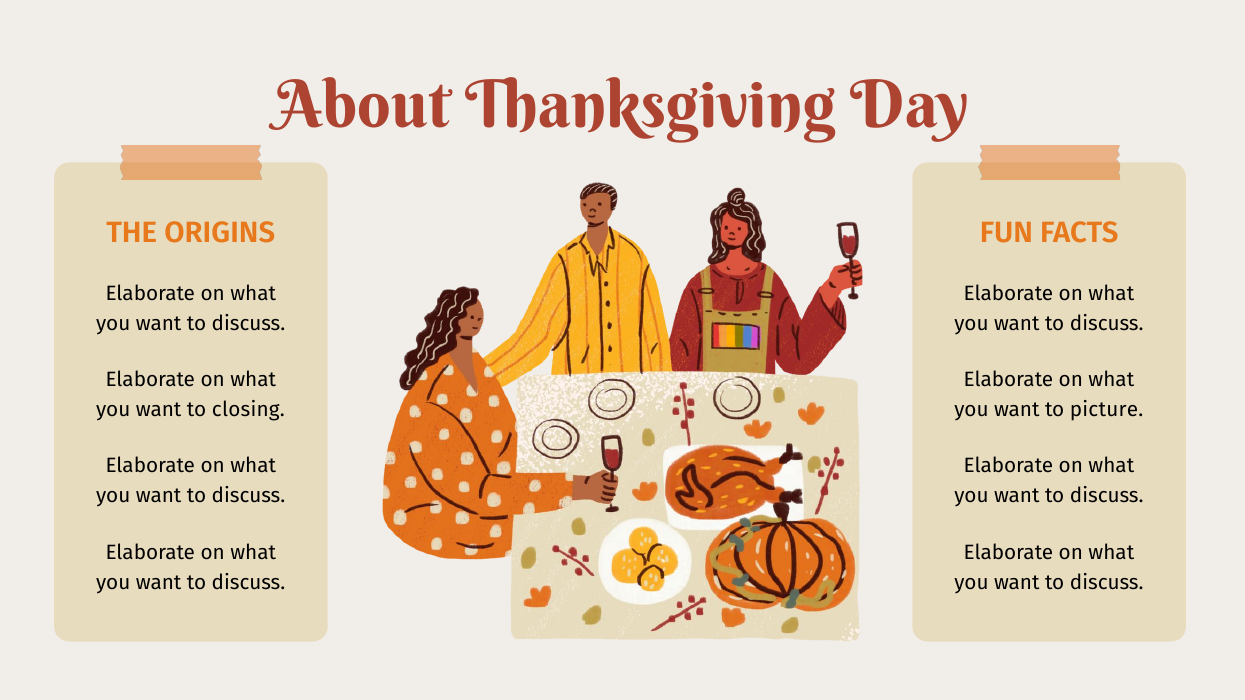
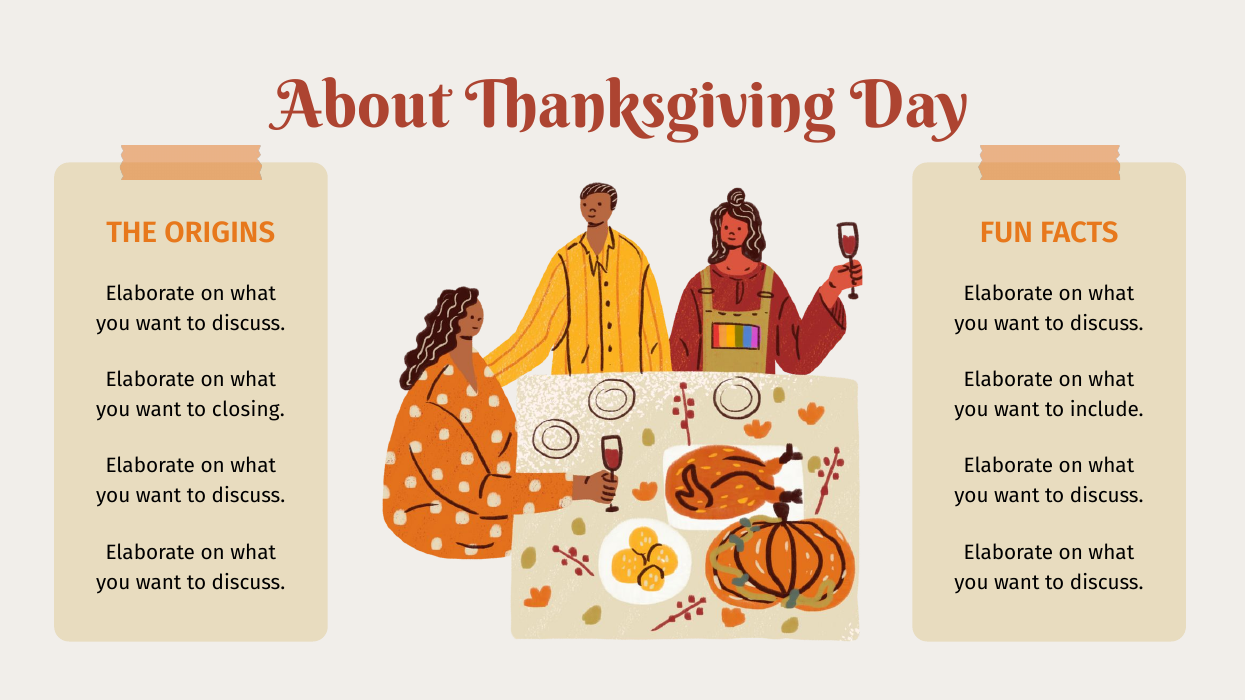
picture: picture -> include
